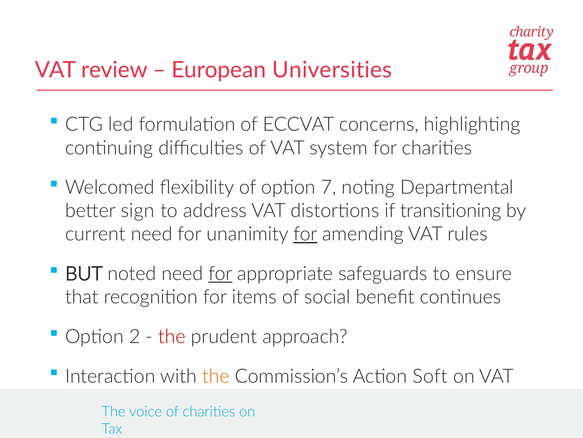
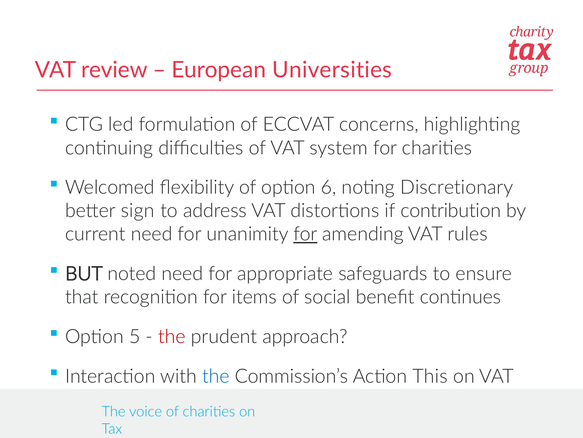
7: 7 -> 6
Departmental: Departmental -> Discretionary
transitioning: transitioning -> contribution
for at (220, 273) underline: present -> none
2: 2 -> 5
the at (216, 376) colour: orange -> blue
Soft: Soft -> This
